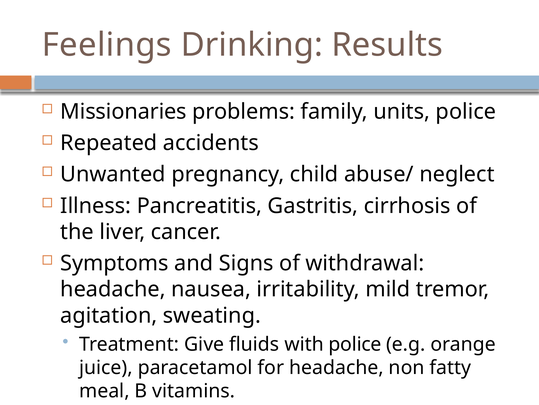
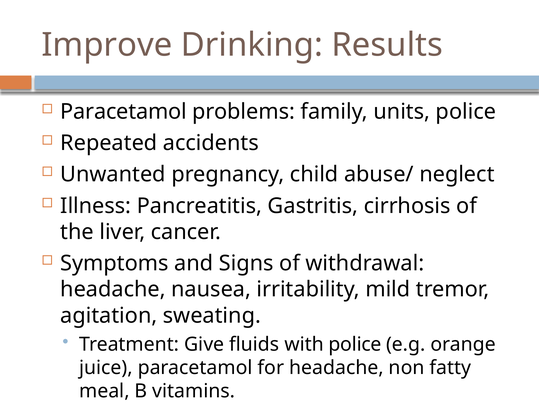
Feelings: Feelings -> Improve
Missionaries at (124, 112): Missionaries -> Paracetamol
